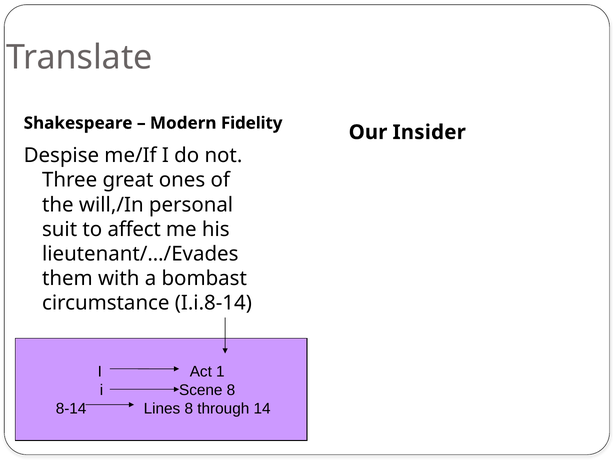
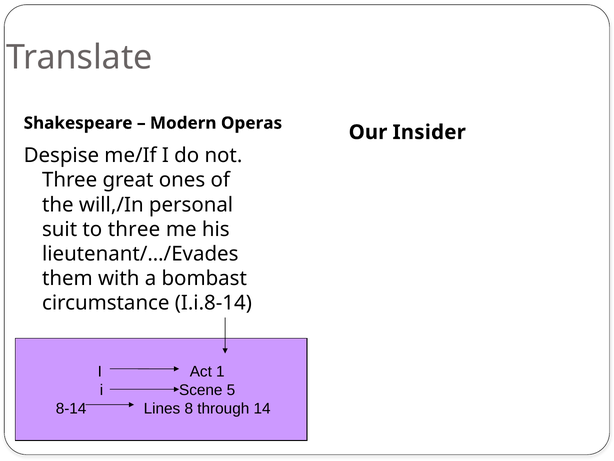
Fidelity: Fidelity -> Operas
to affect: affect -> three
Scene 8: 8 -> 5
